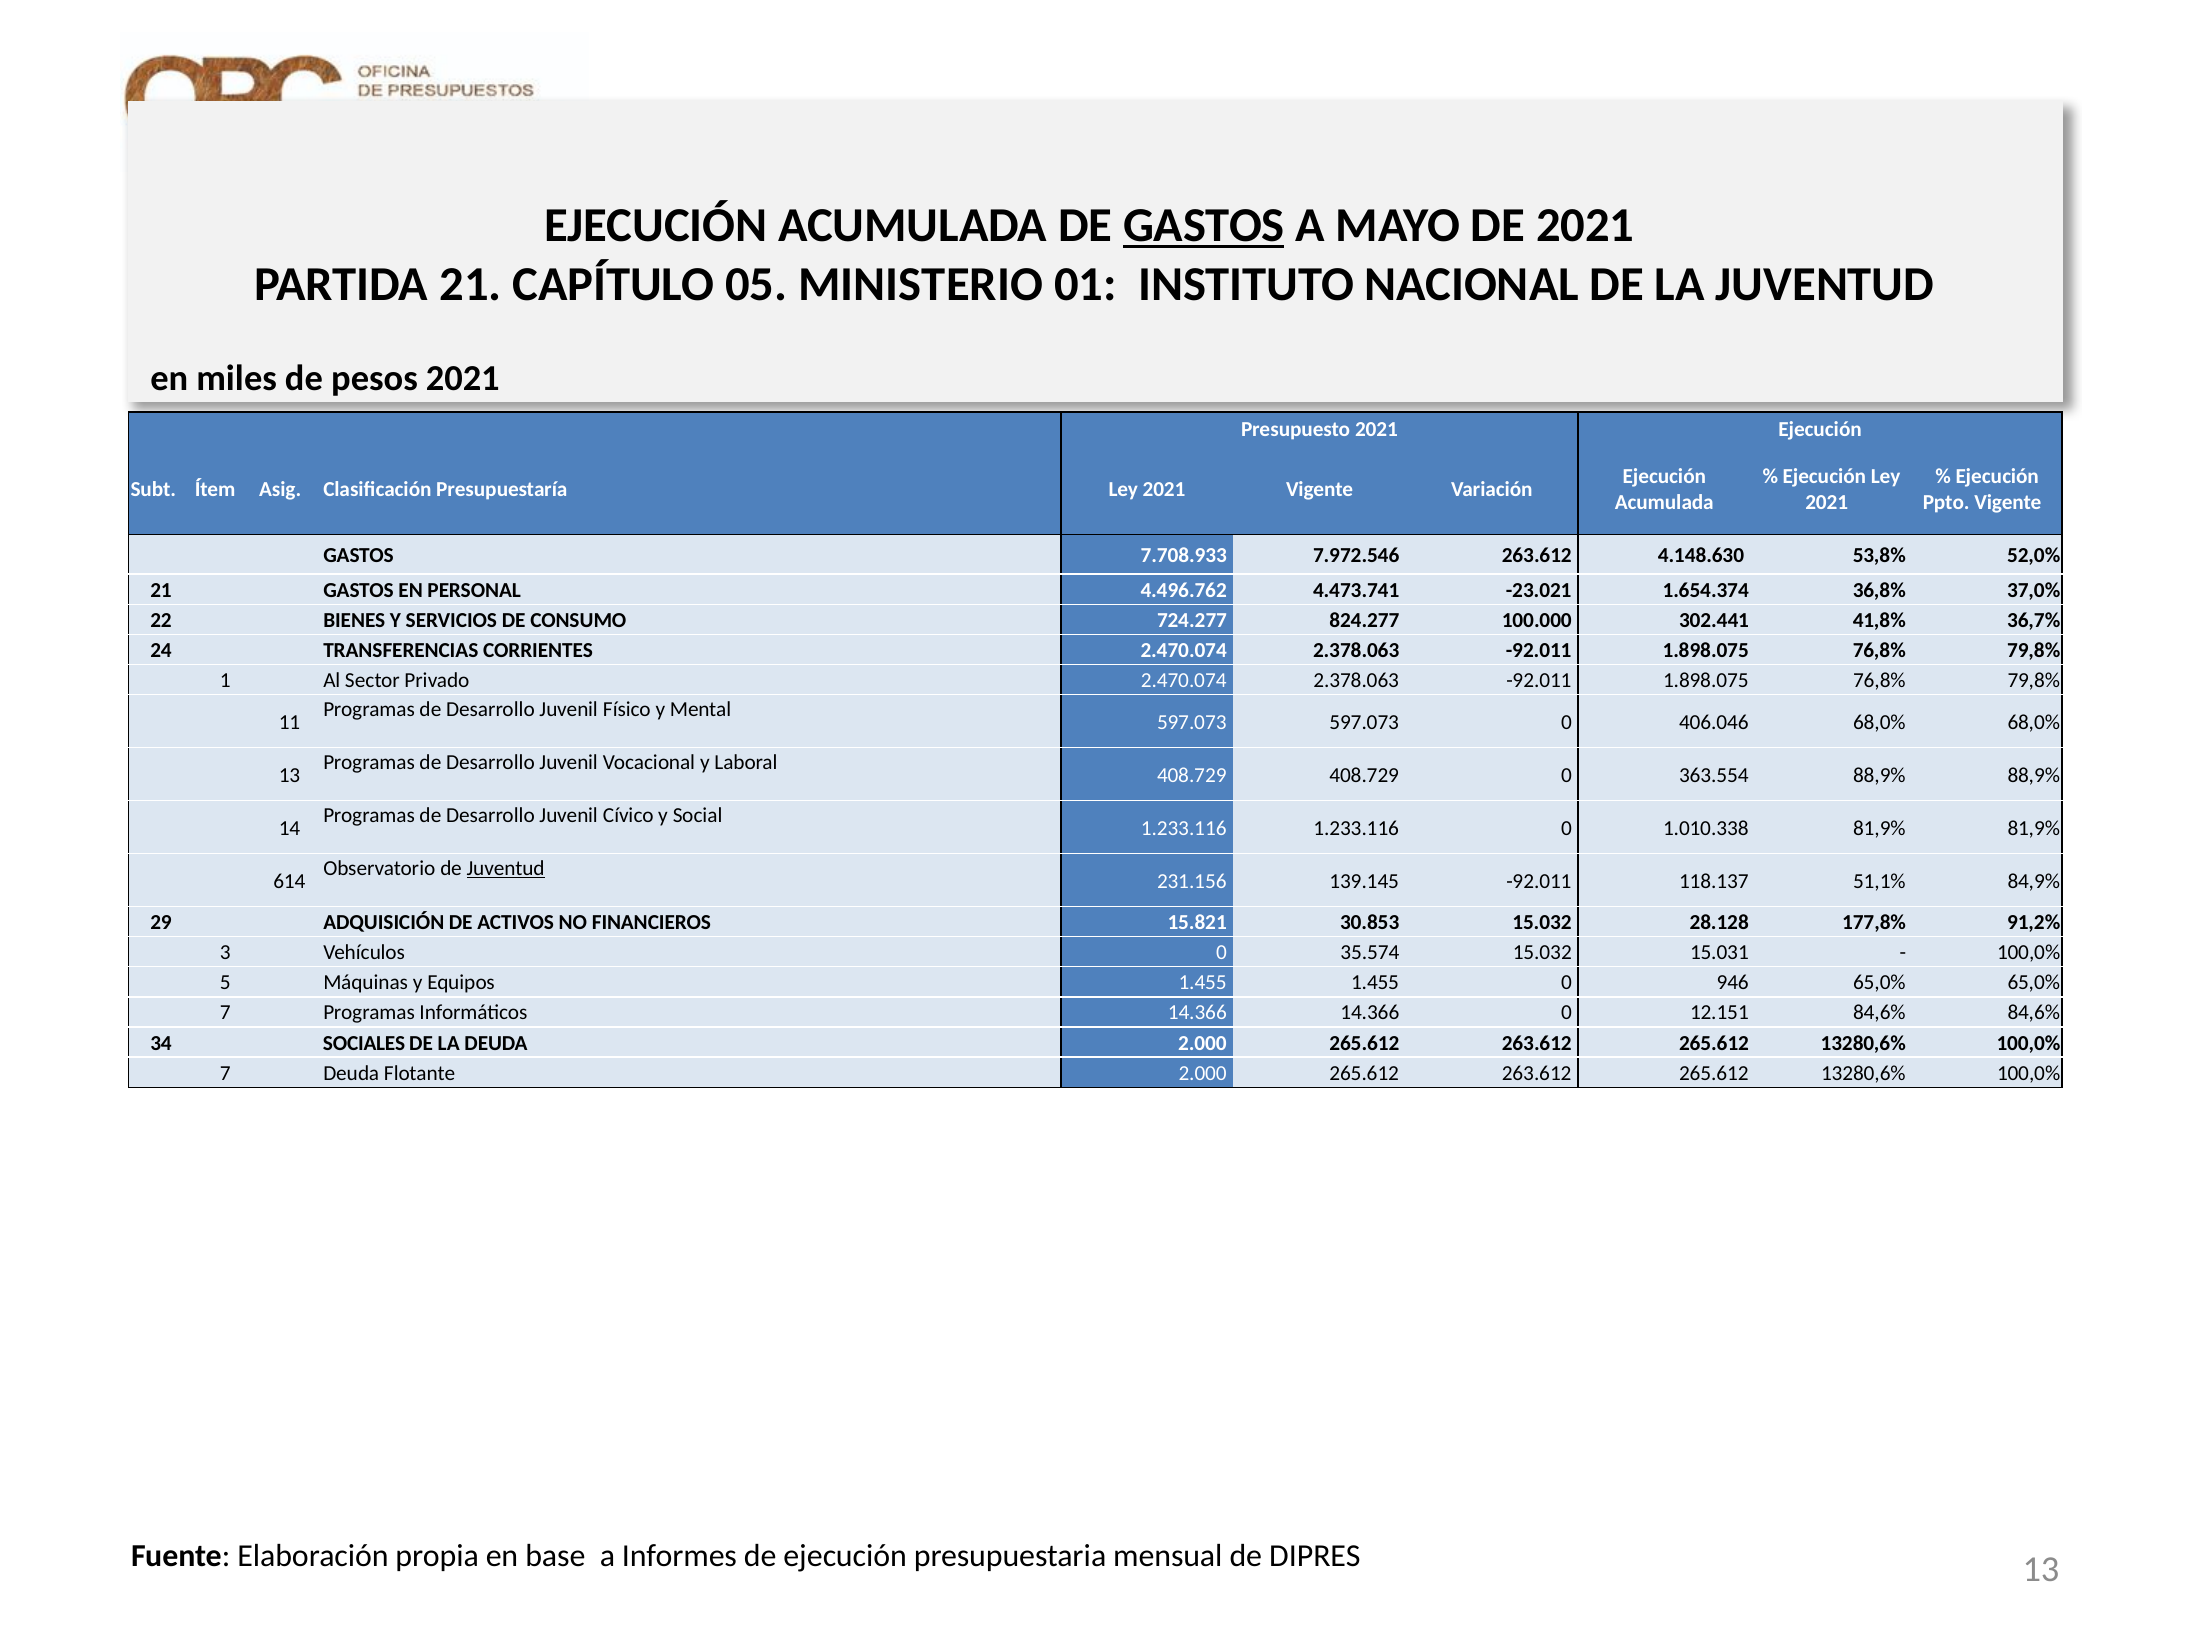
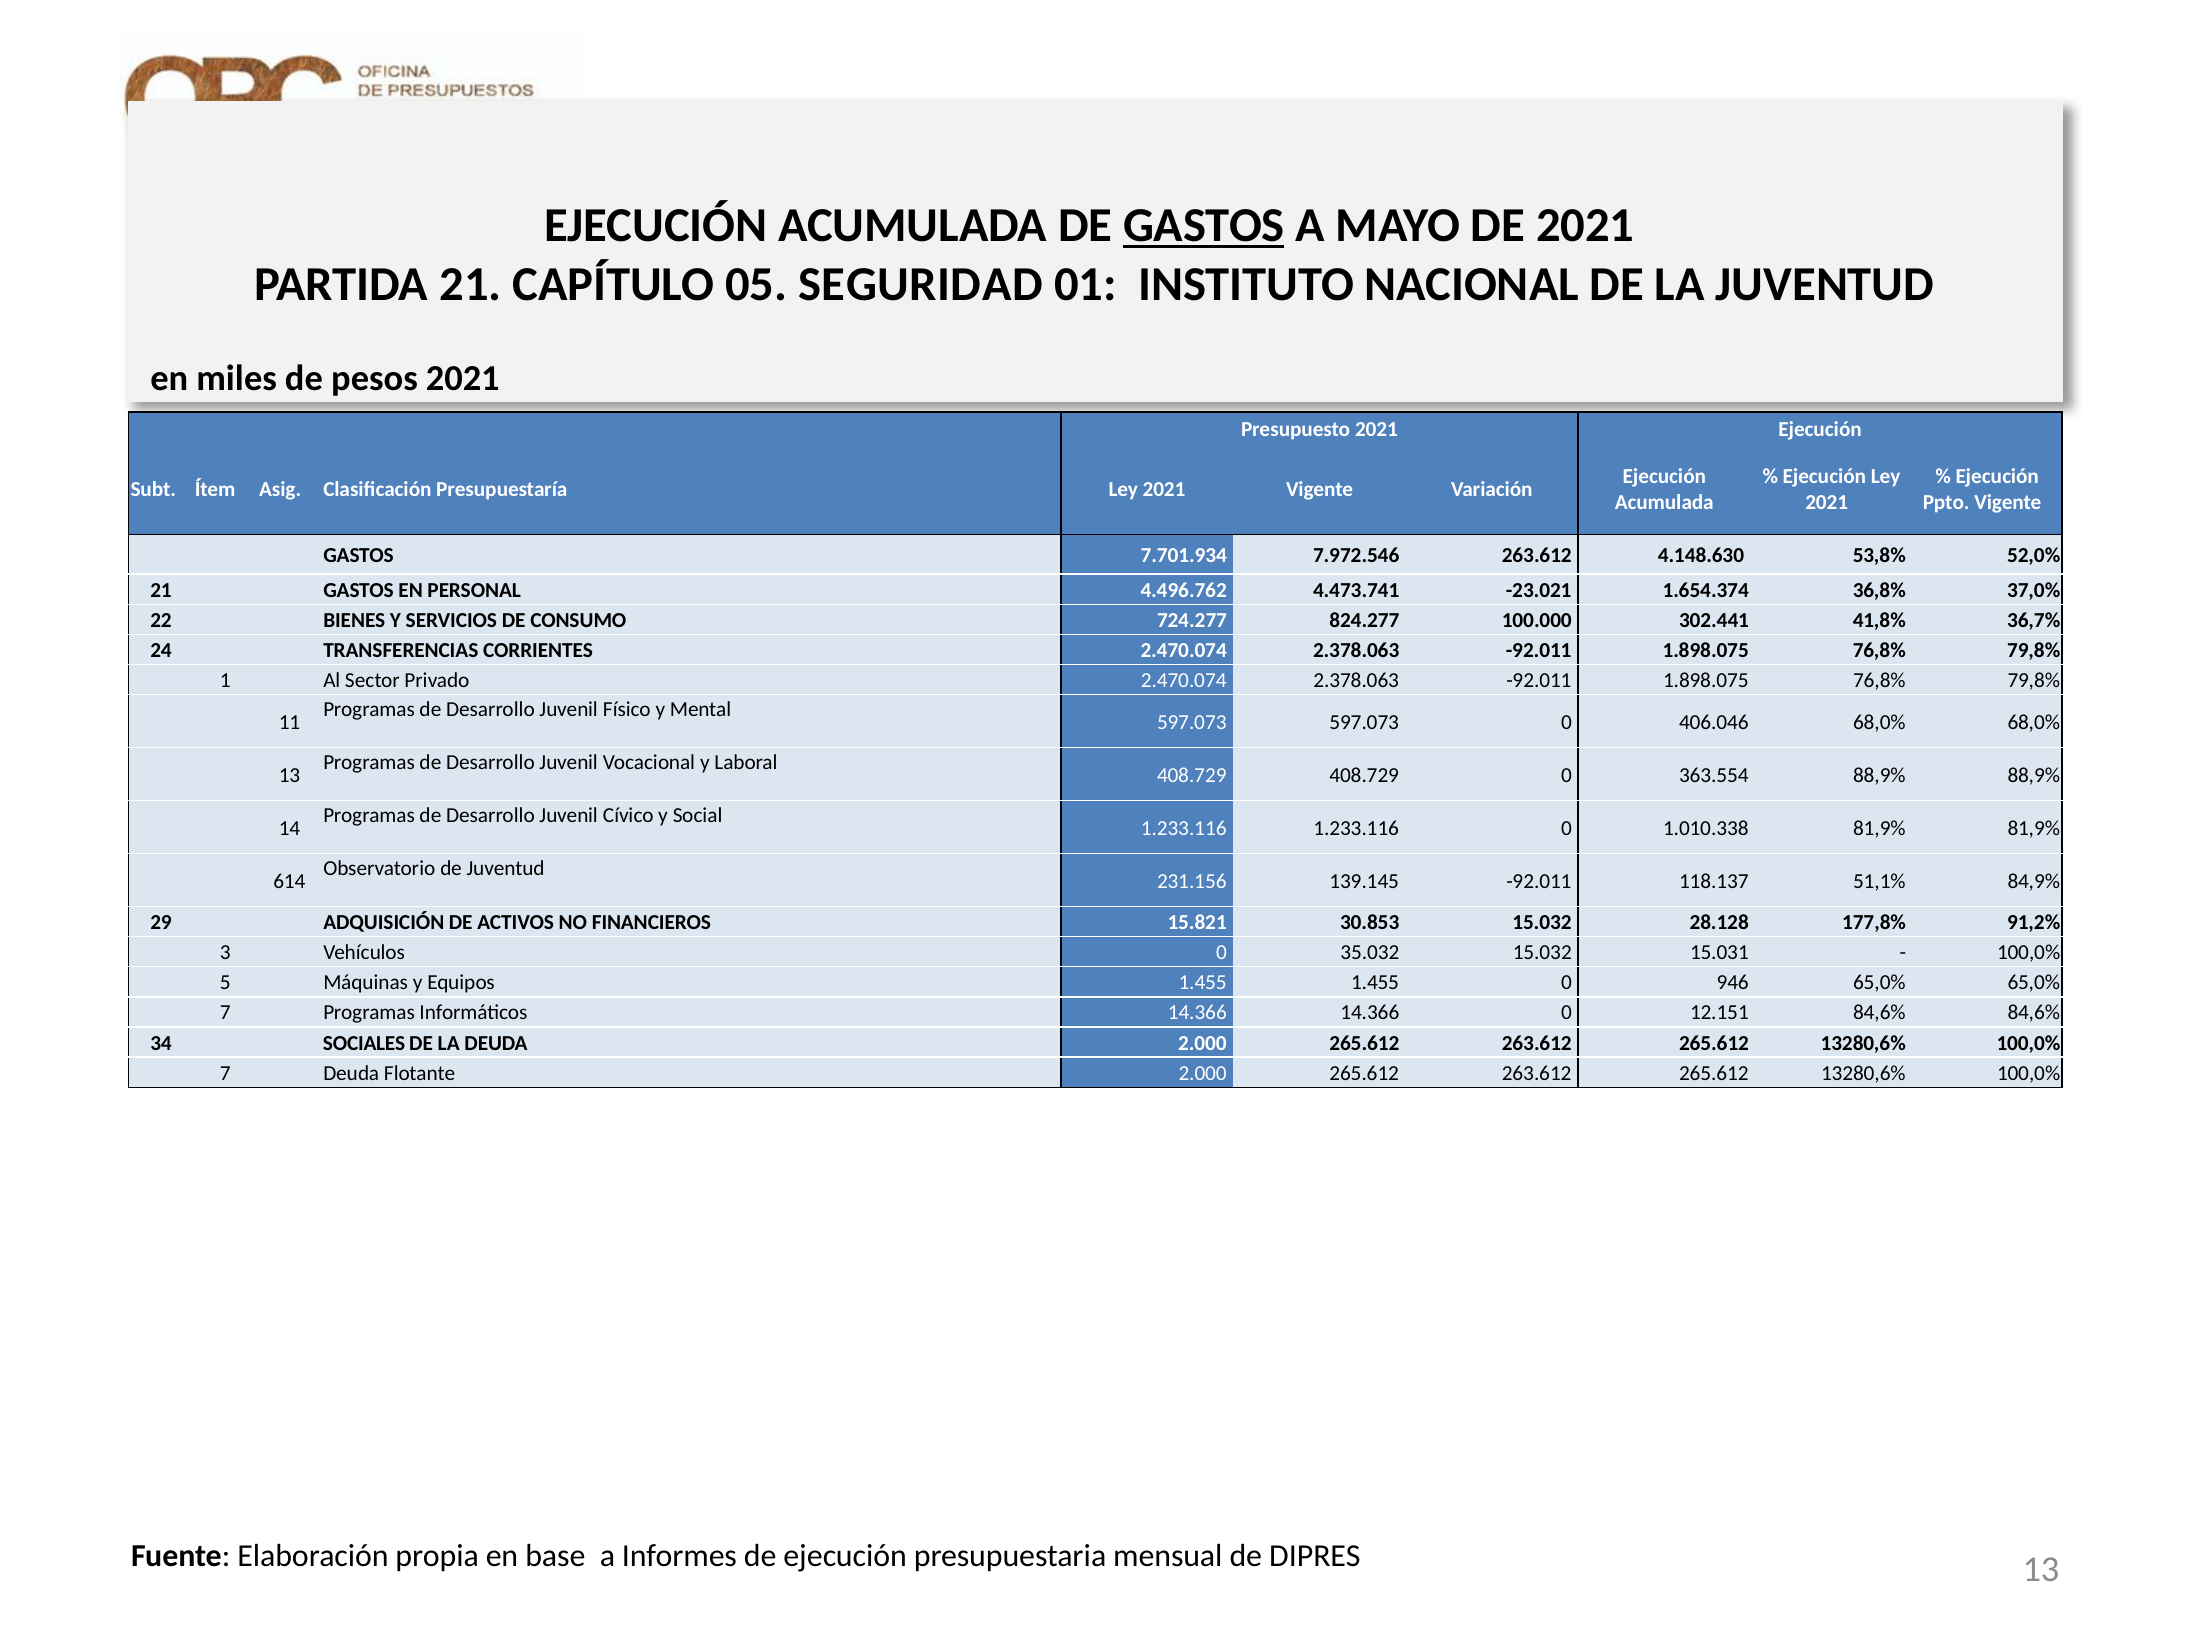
MINISTERIO: MINISTERIO -> SEGURIDAD
7.708.933: 7.708.933 -> 7.701.934
Juventud at (506, 868) underline: present -> none
35.574: 35.574 -> 35.032
